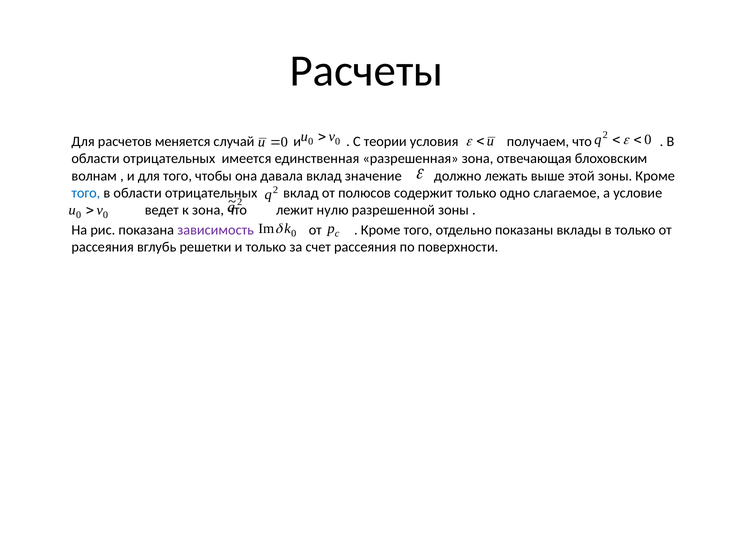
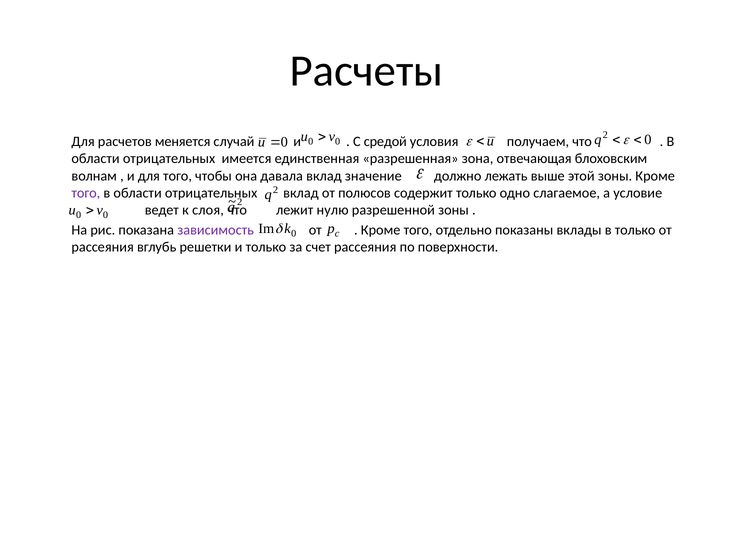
теории: теории -> средой
того at (86, 193) colour: blue -> purple
к зона: зона -> слоя
